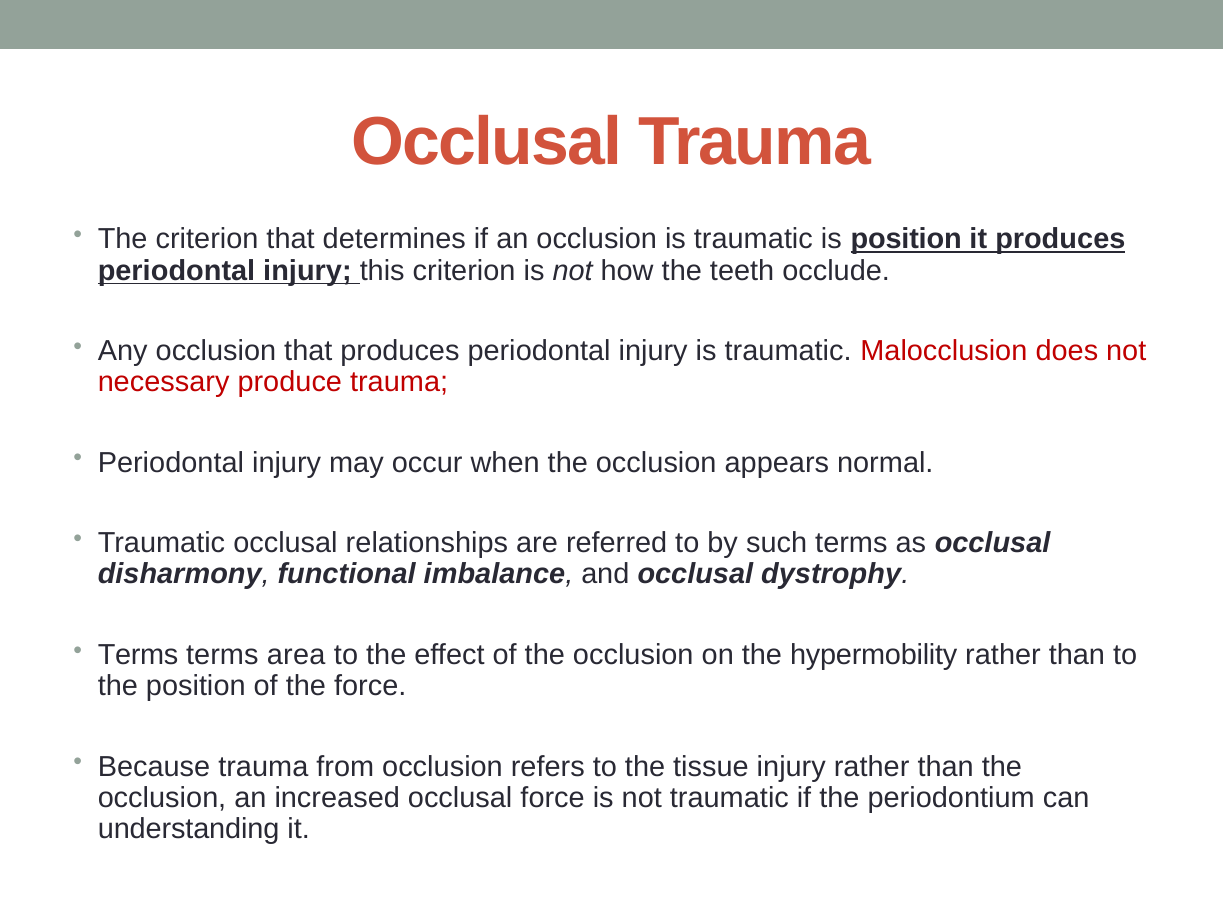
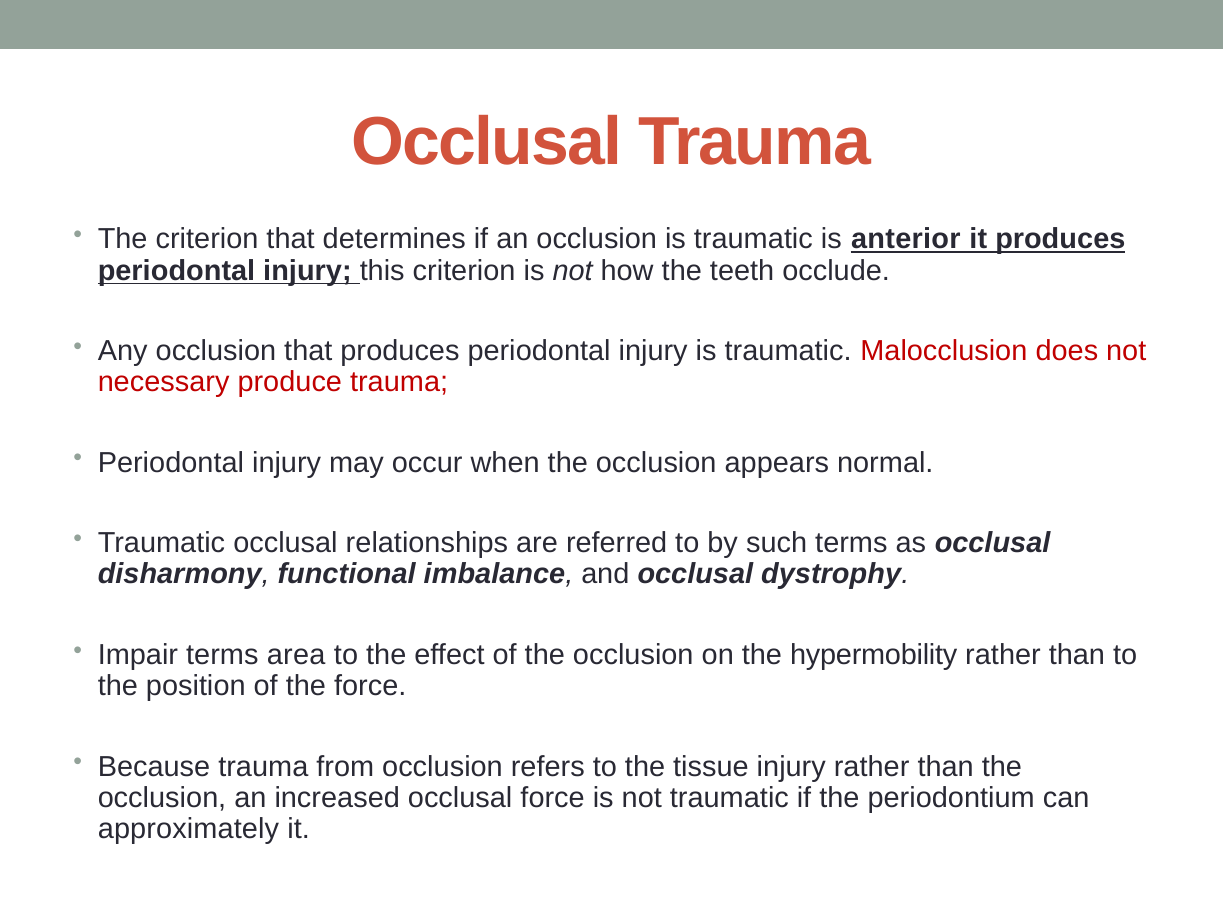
is position: position -> anterior
Terms at (138, 655): Terms -> Impair
understanding: understanding -> approximately
